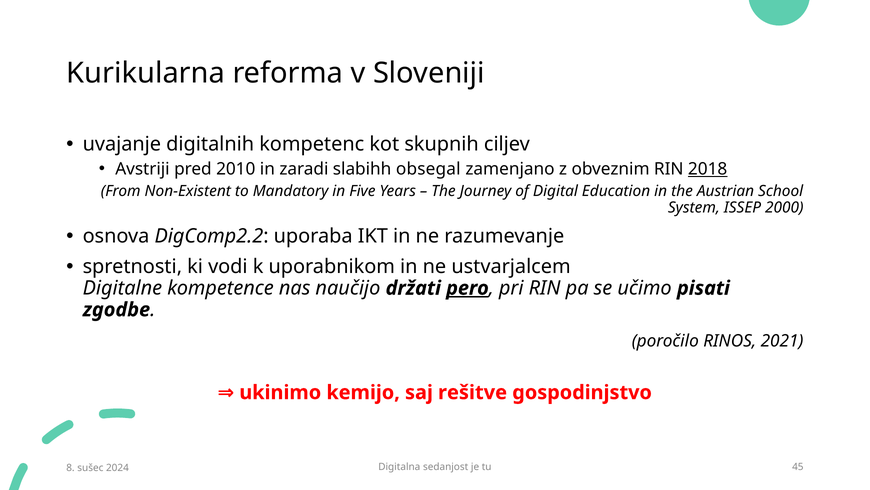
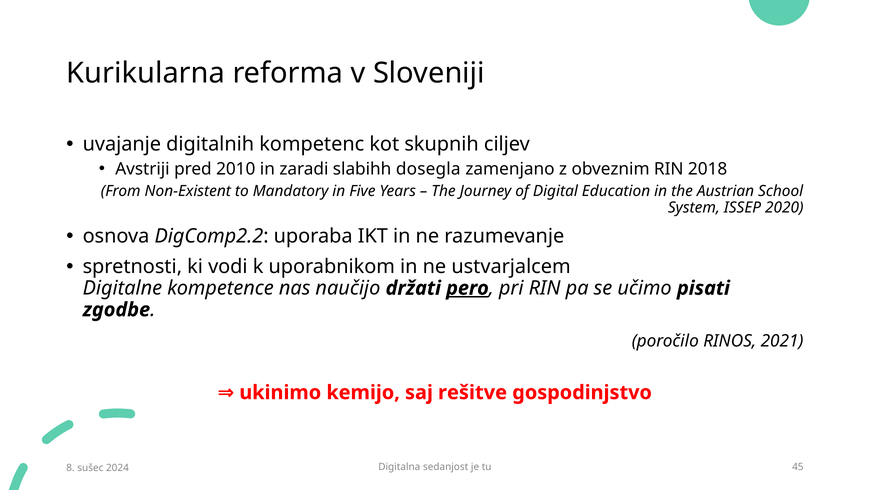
obsegal: obsegal -> dosegla
2018 underline: present -> none
2000: 2000 -> 2020
